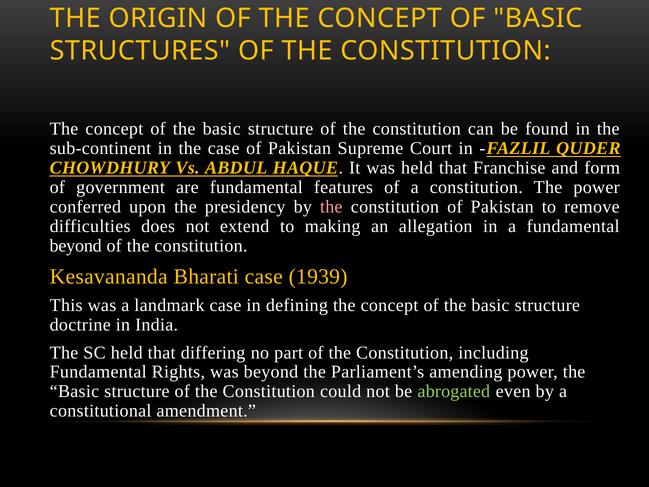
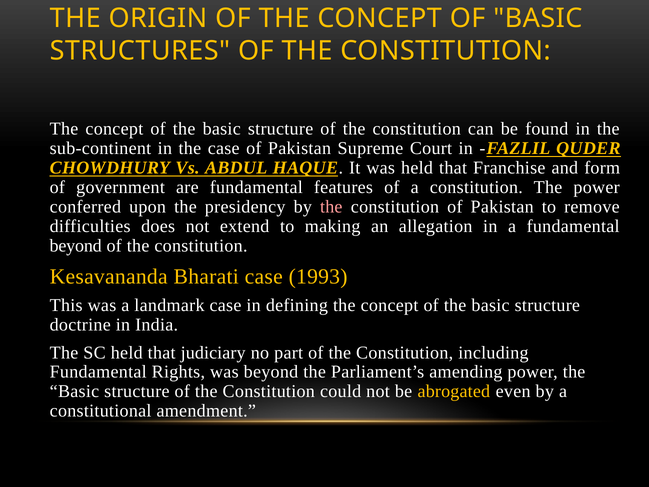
1939: 1939 -> 1993
differing: differing -> judiciary
abrogated colour: light green -> yellow
